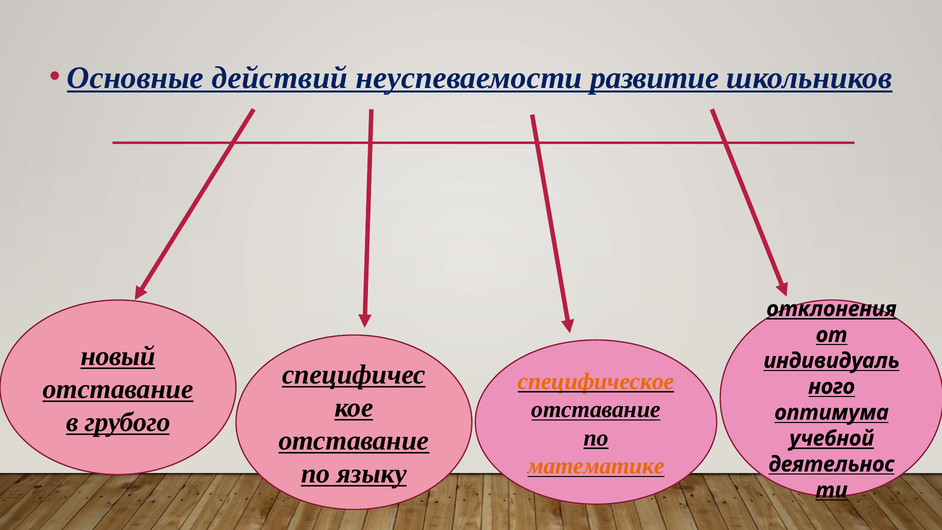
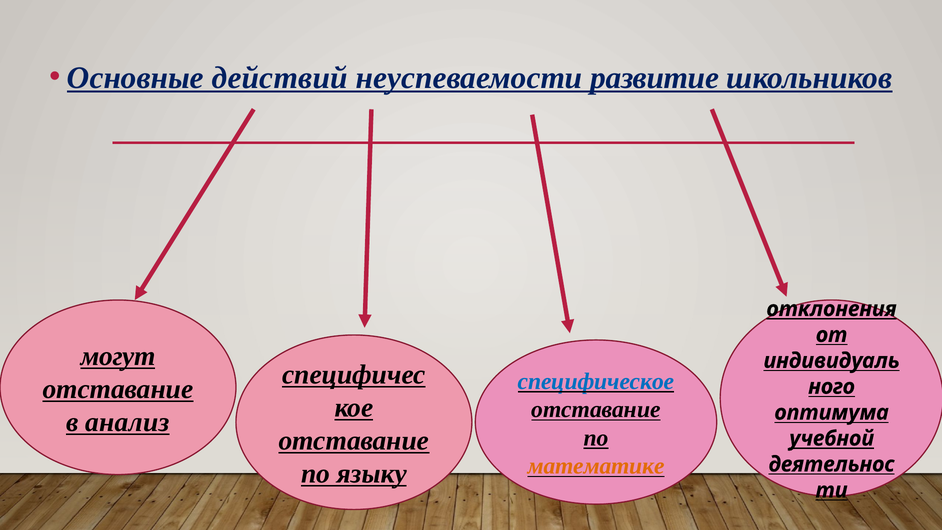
новый: новый -> могут
специфическое colour: orange -> blue
грубого: грубого -> анализ
